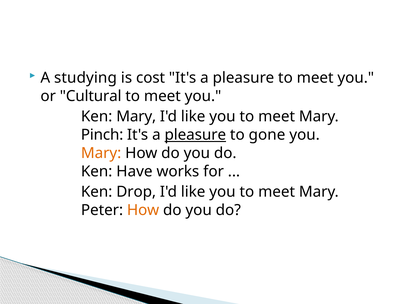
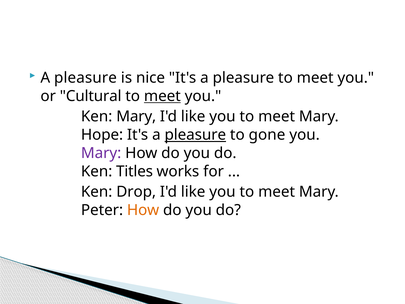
studying at (85, 78): studying -> pleasure
cost: cost -> nice
meet at (162, 96) underline: none -> present
Pinch: Pinch -> Hope
Mary at (101, 153) colour: orange -> purple
Have: Have -> Titles
